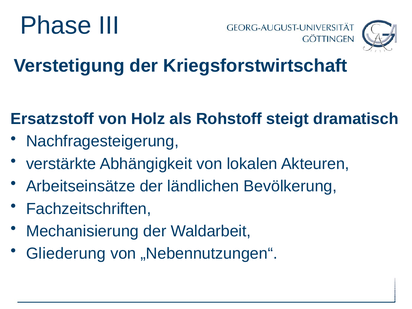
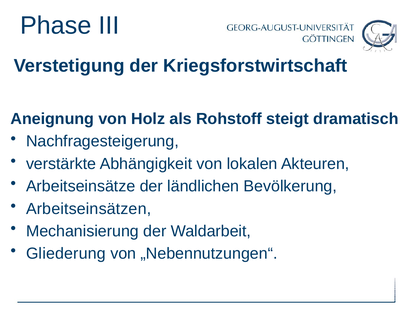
Ersatzstoff: Ersatzstoff -> Aneignung
Fachzeitschriften: Fachzeitschriften -> Arbeitseinsätzen
